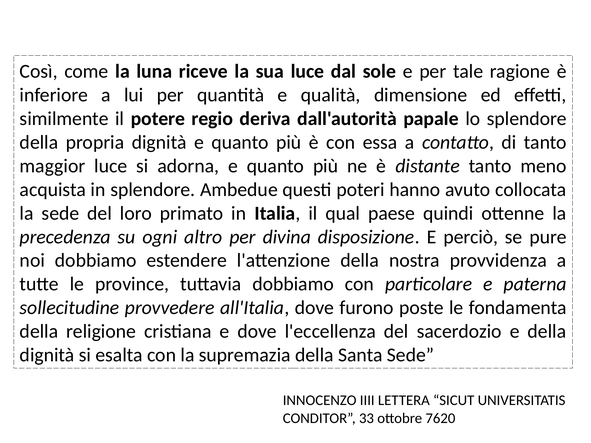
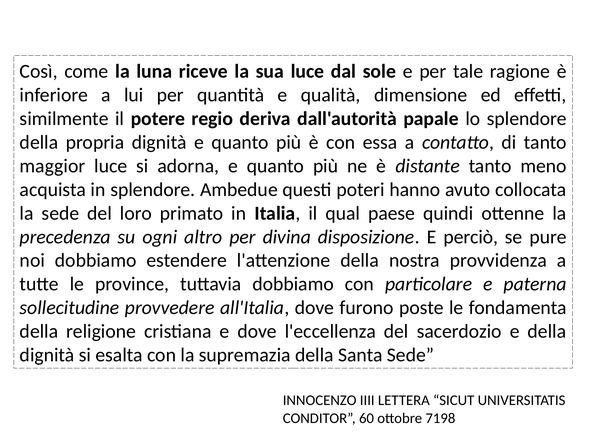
33: 33 -> 60
7620: 7620 -> 7198
